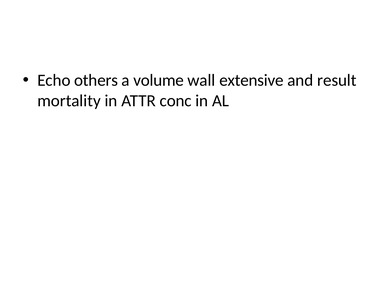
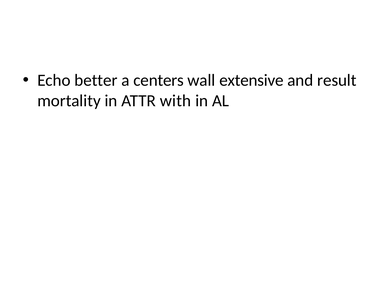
others: others -> better
volume: volume -> centers
conc: conc -> with
